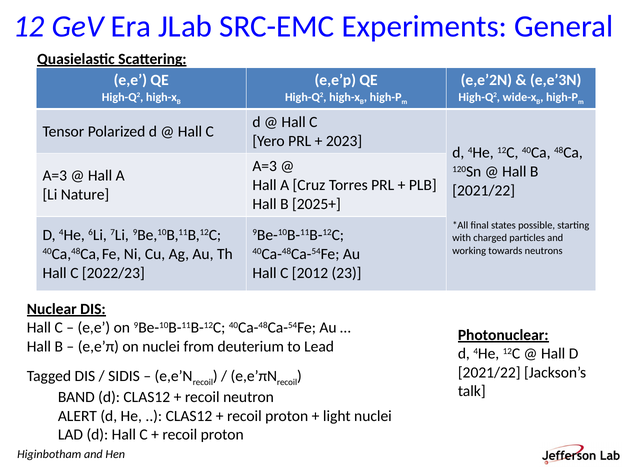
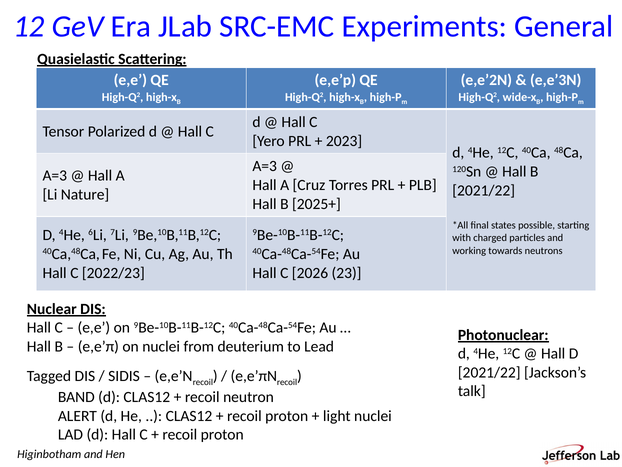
2012: 2012 -> 2026
